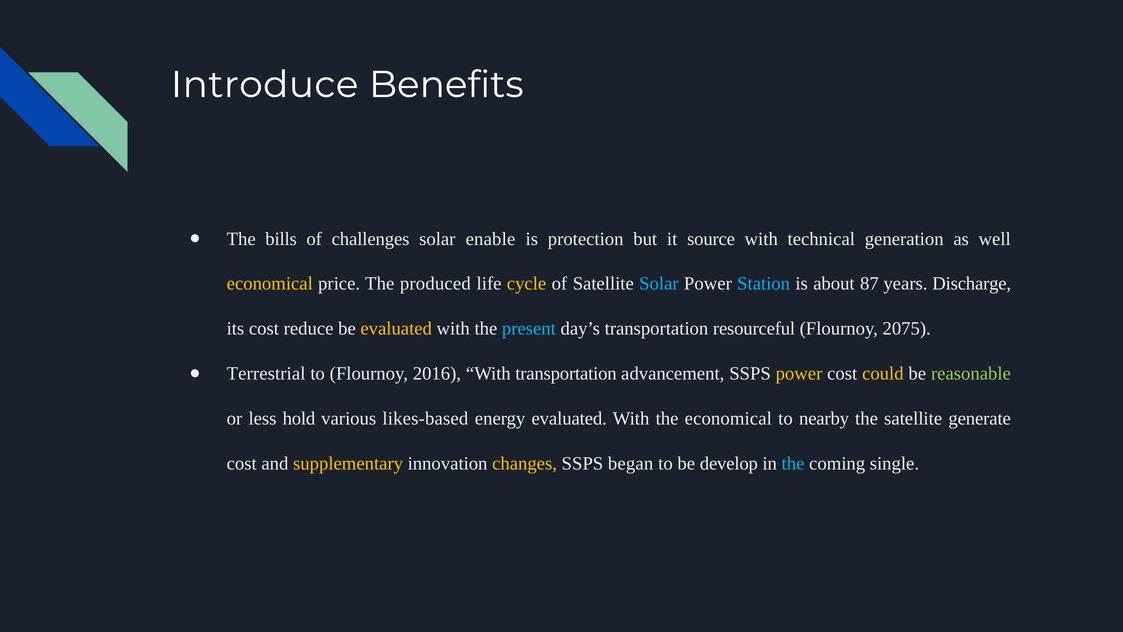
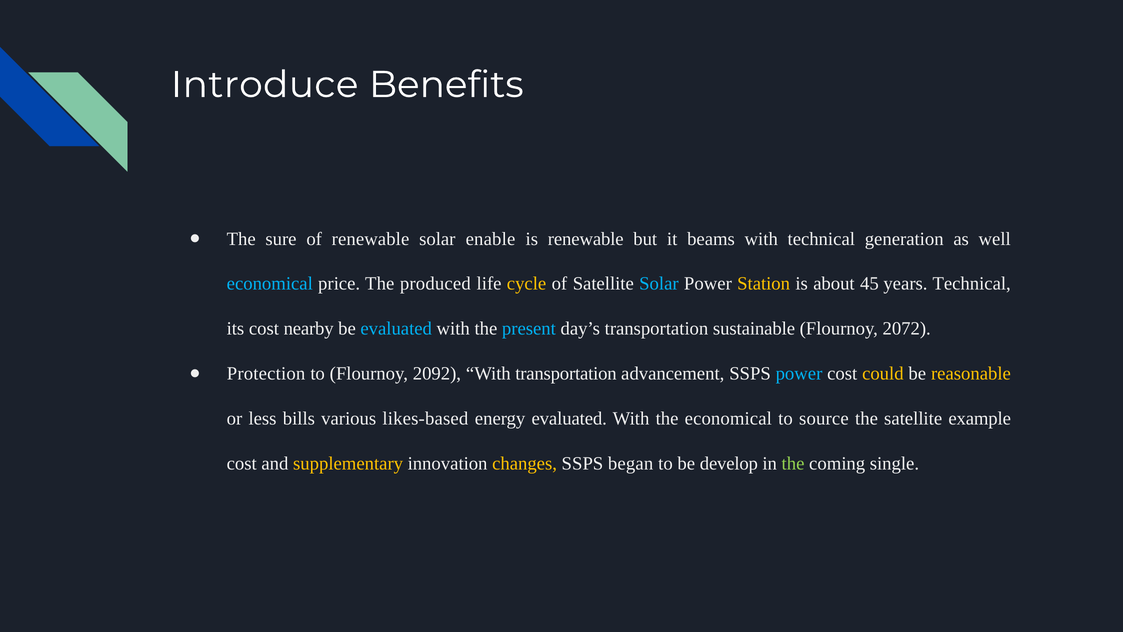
bills: bills -> sure
of challenges: challenges -> renewable
is protection: protection -> renewable
source: source -> beams
economical at (270, 284) colour: yellow -> light blue
Station colour: light blue -> yellow
87: 87 -> 45
years Discharge: Discharge -> Technical
reduce: reduce -> nearby
evaluated at (396, 329) colour: yellow -> light blue
resourceful: resourceful -> sustainable
2075: 2075 -> 2072
Terrestrial: Terrestrial -> Protection
2016: 2016 -> 2092
power at (799, 373) colour: yellow -> light blue
reasonable colour: light green -> yellow
hold: hold -> bills
nearby: nearby -> source
generate: generate -> example
the at (793, 463) colour: light blue -> light green
